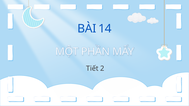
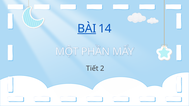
BÀI underline: none -> present
